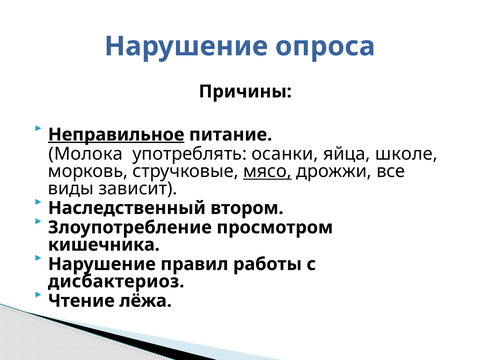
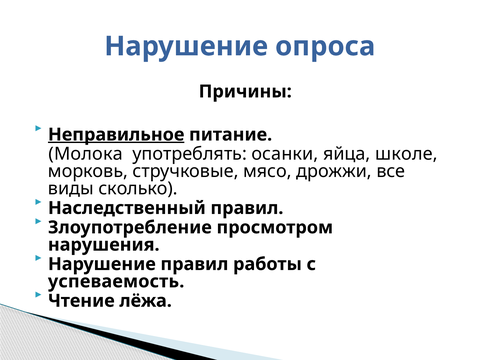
мясо underline: present -> none
зависит: зависит -> сколько
Наследственный втором: втором -> правил
кишечника: кишечника -> нарушения
дисбактериоз: дисбактериоз -> успеваемость
